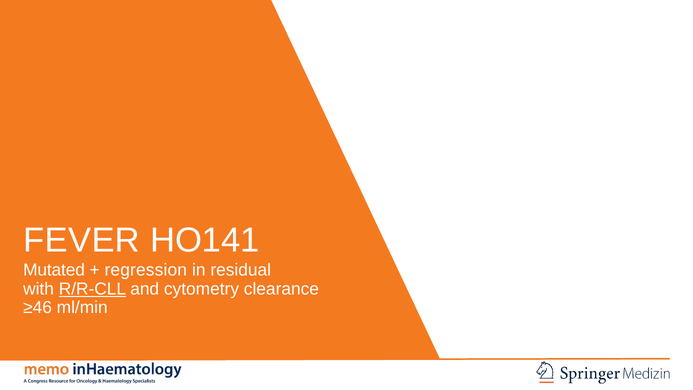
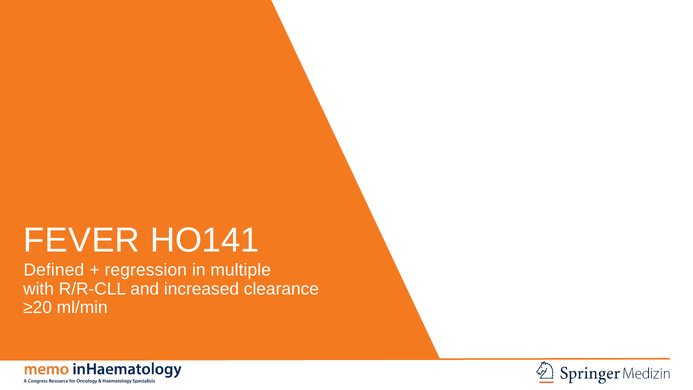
Mutated: Mutated -> Defined
residual: residual -> multiple
R/R-CLL underline: present -> none
cytometry: cytometry -> increased
≥46: ≥46 -> ≥20
